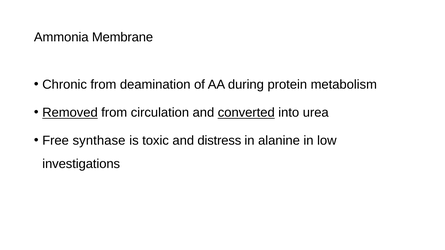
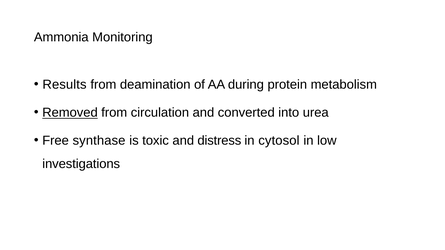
Membrane: Membrane -> Monitoring
Chronic: Chronic -> Results
converted underline: present -> none
alanine: alanine -> cytosol
